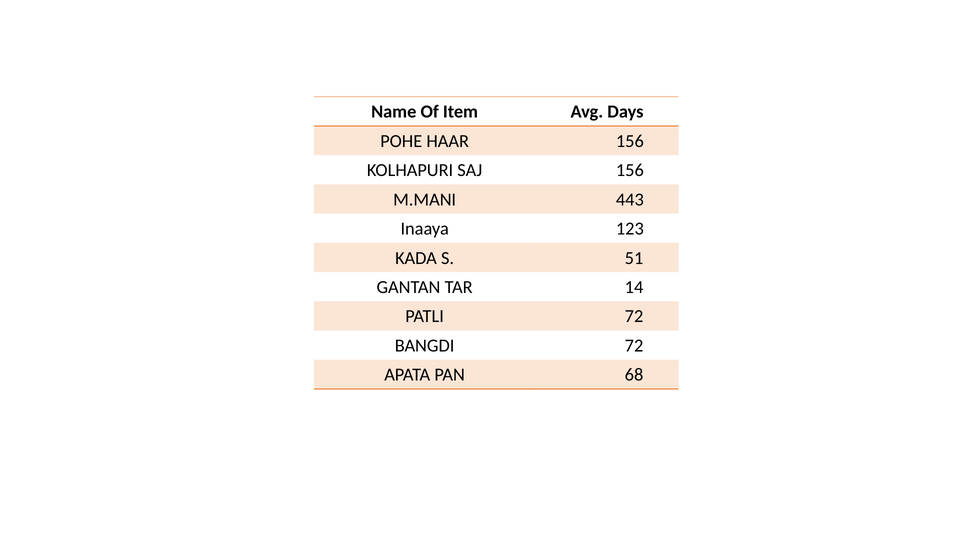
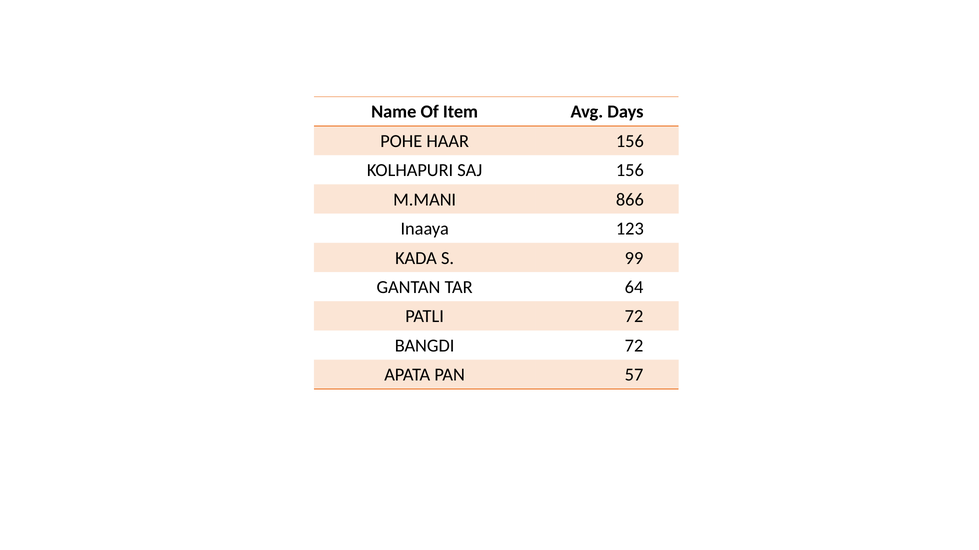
443: 443 -> 866
51: 51 -> 99
14: 14 -> 64
68: 68 -> 57
